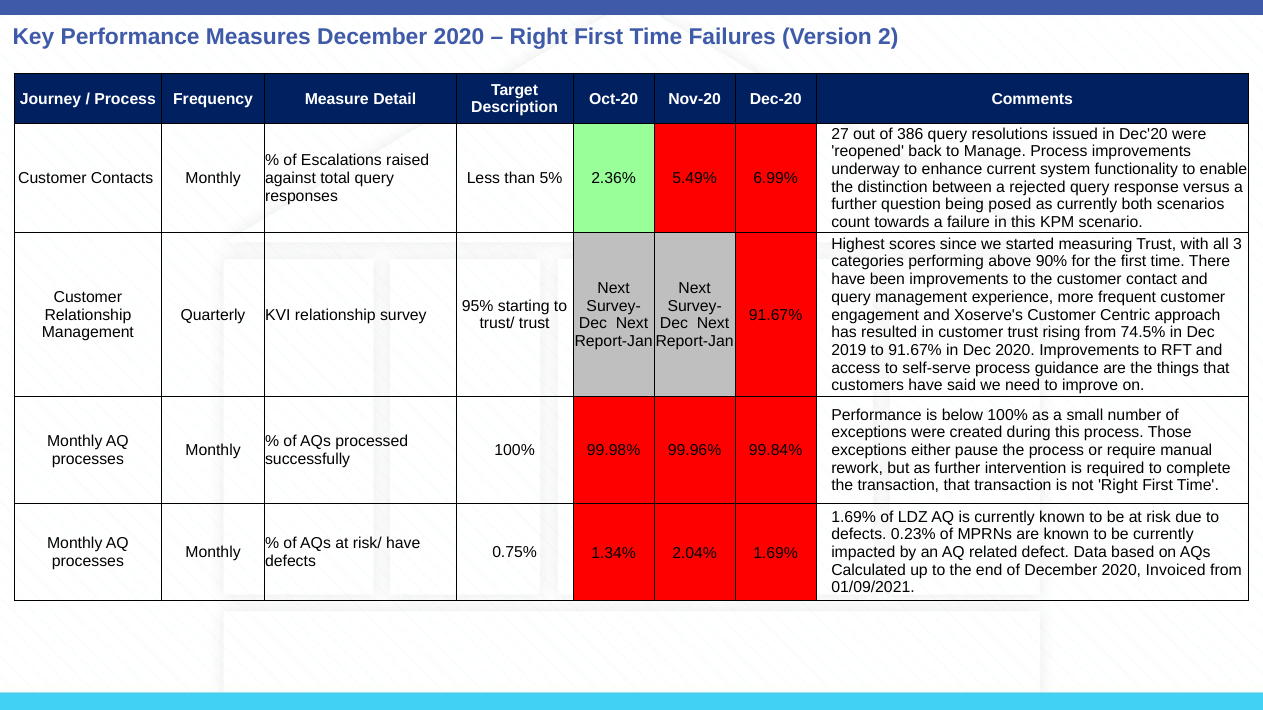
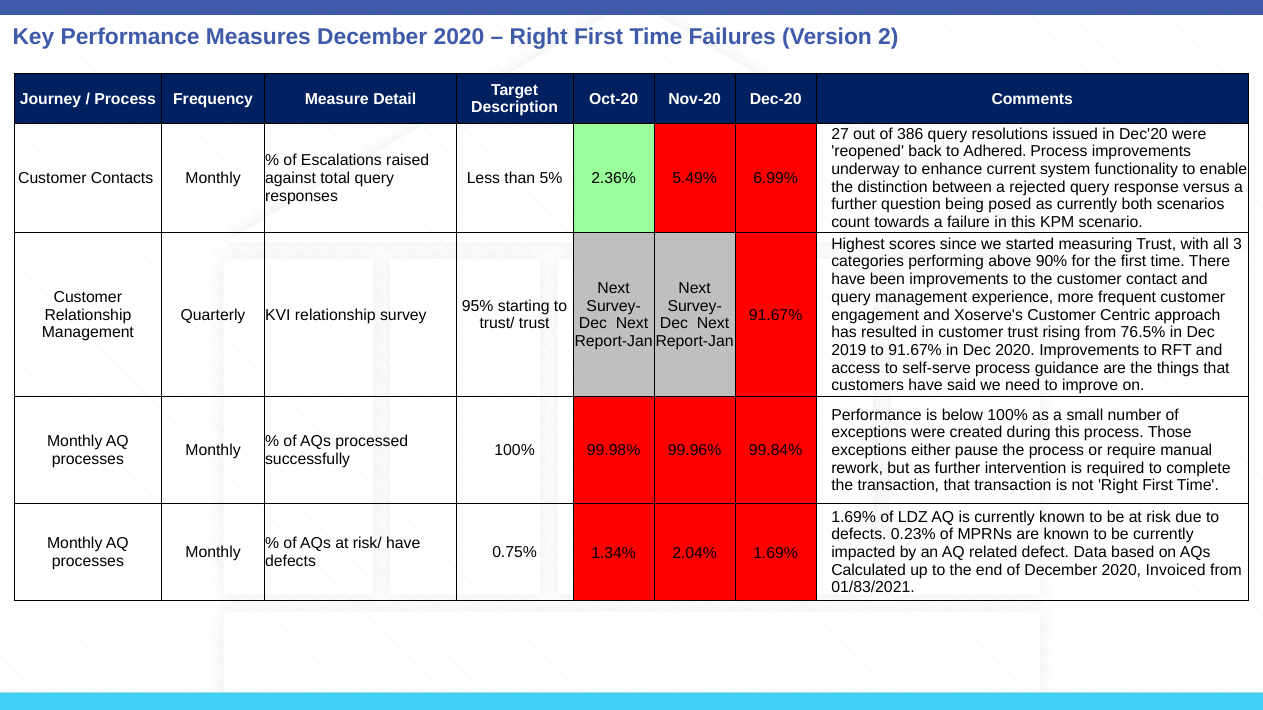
Manage: Manage -> Adhered
74.5%: 74.5% -> 76.5%
01/09/2021: 01/09/2021 -> 01/83/2021
